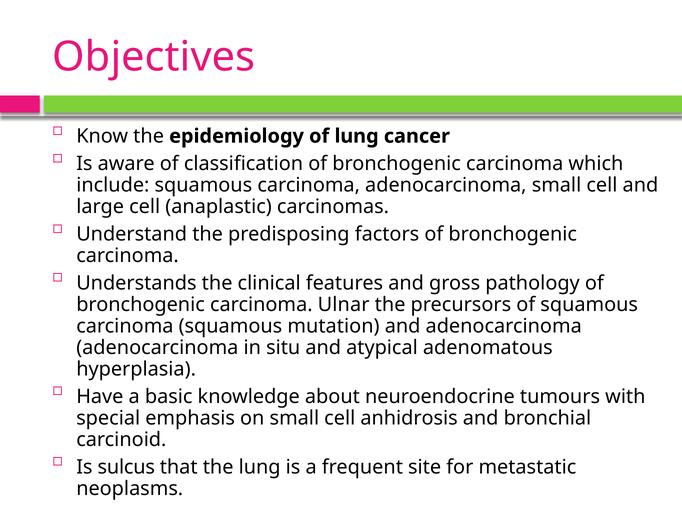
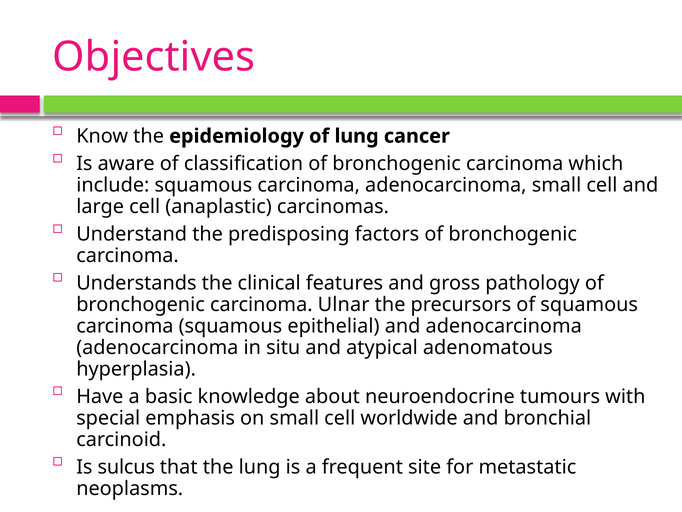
mutation: mutation -> epithelial
anhidrosis: anhidrosis -> worldwide
